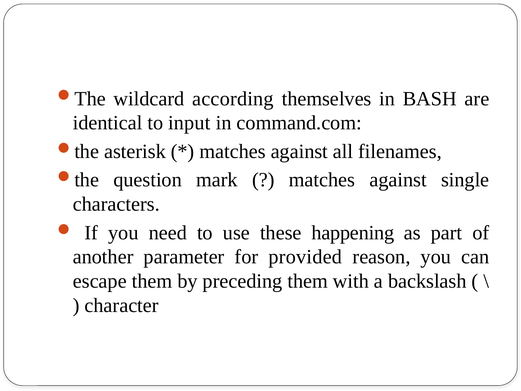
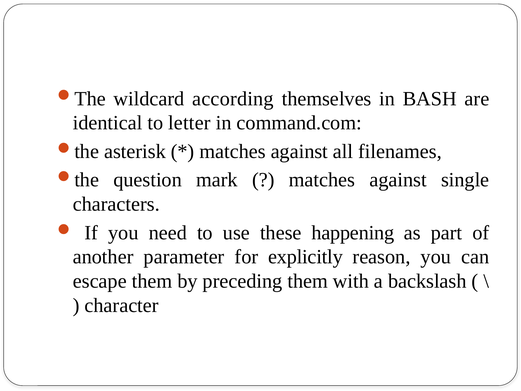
input: input -> letter
provided: provided -> explicitly
